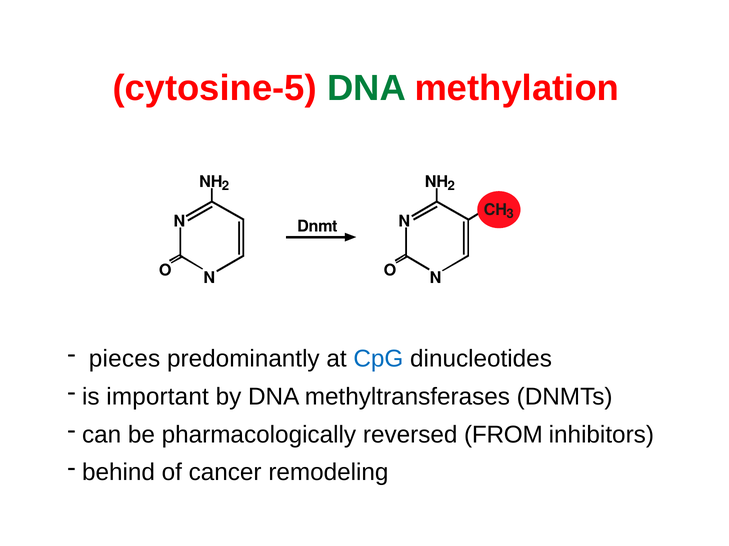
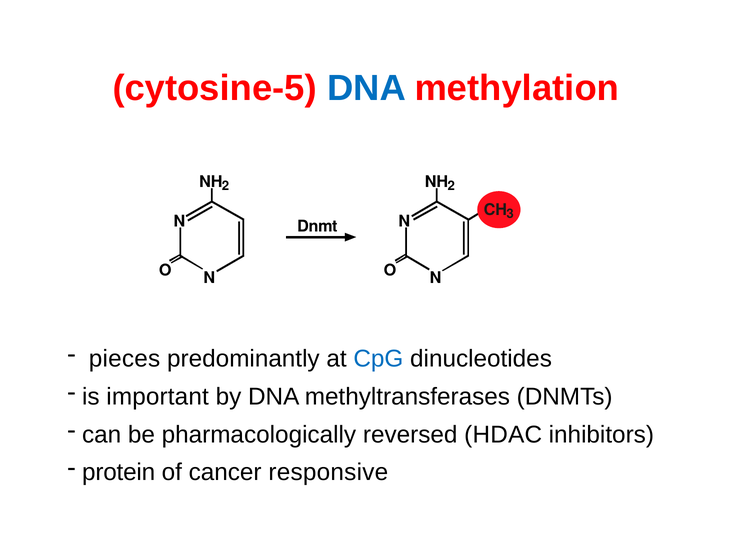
DNA at (366, 88) colour: green -> blue
FROM: FROM -> HDAC
behind: behind -> protein
remodeling: remodeling -> responsive
